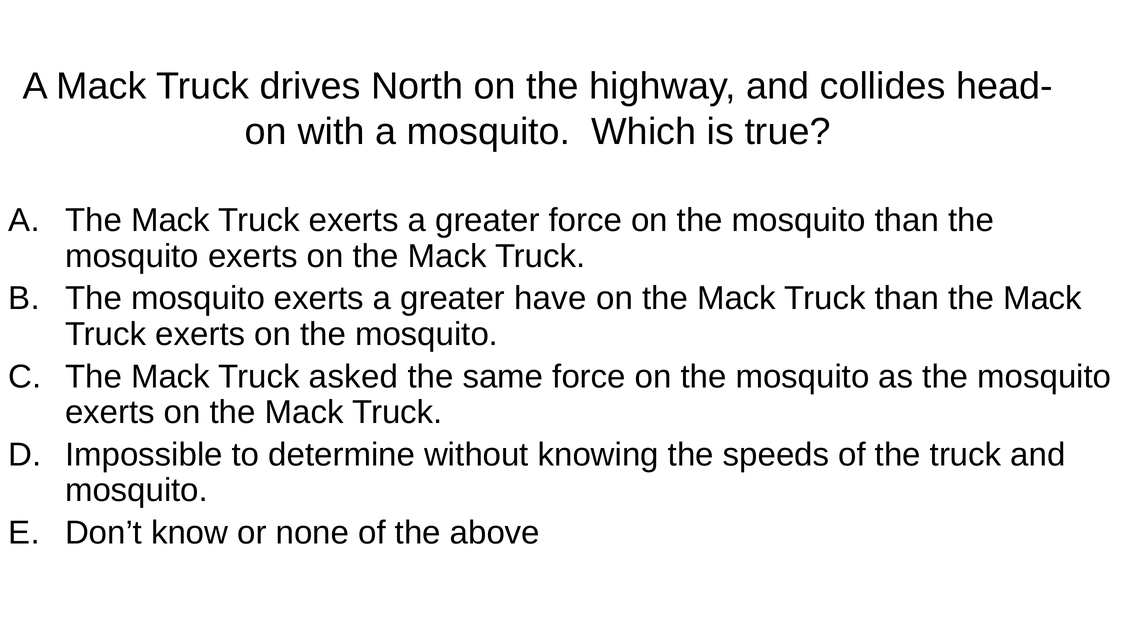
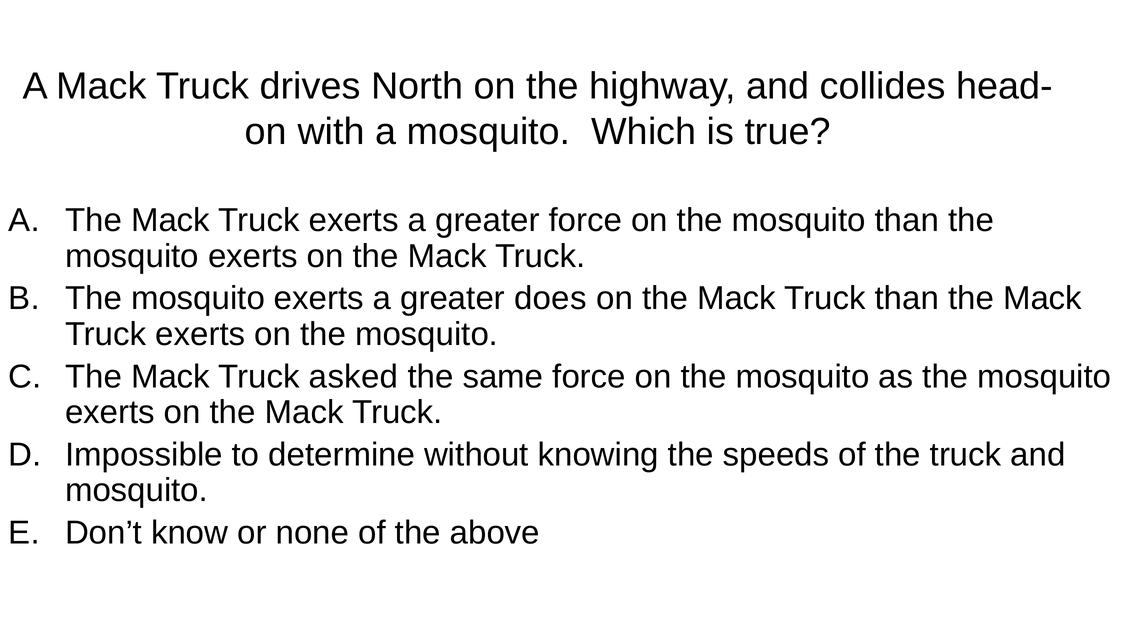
have: have -> does
